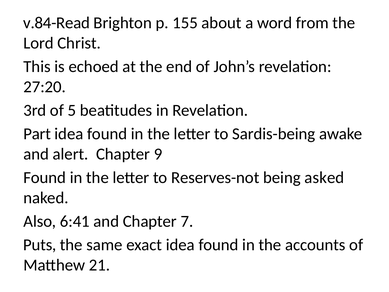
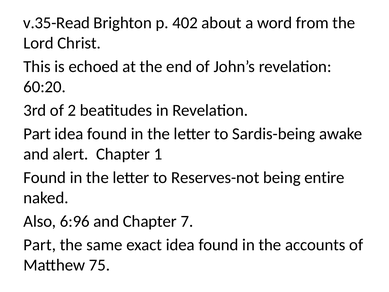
v.84-Read: v.84-Read -> v.35-Read
155: 155 -> 402
27:20: 27:20 -> 60:20
5: 5 -> 2
9: 9 -> 1
asked: asked -> entire
6:41: 6:41 -> 6:96
Puts at (40, 245): Puts -> Part
21: 21 -> 75
